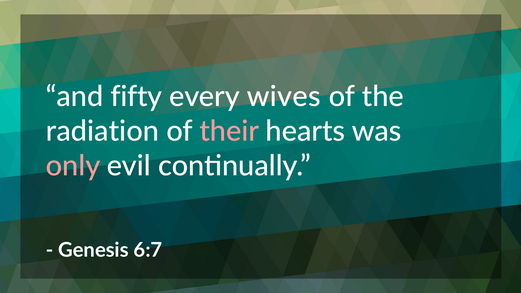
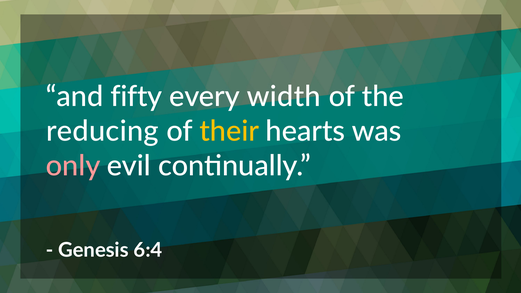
wives: wives -> width
radiation: radiation -> reducing
their colour: pink -> yellow
6:7: 6:7 -> 6:4
